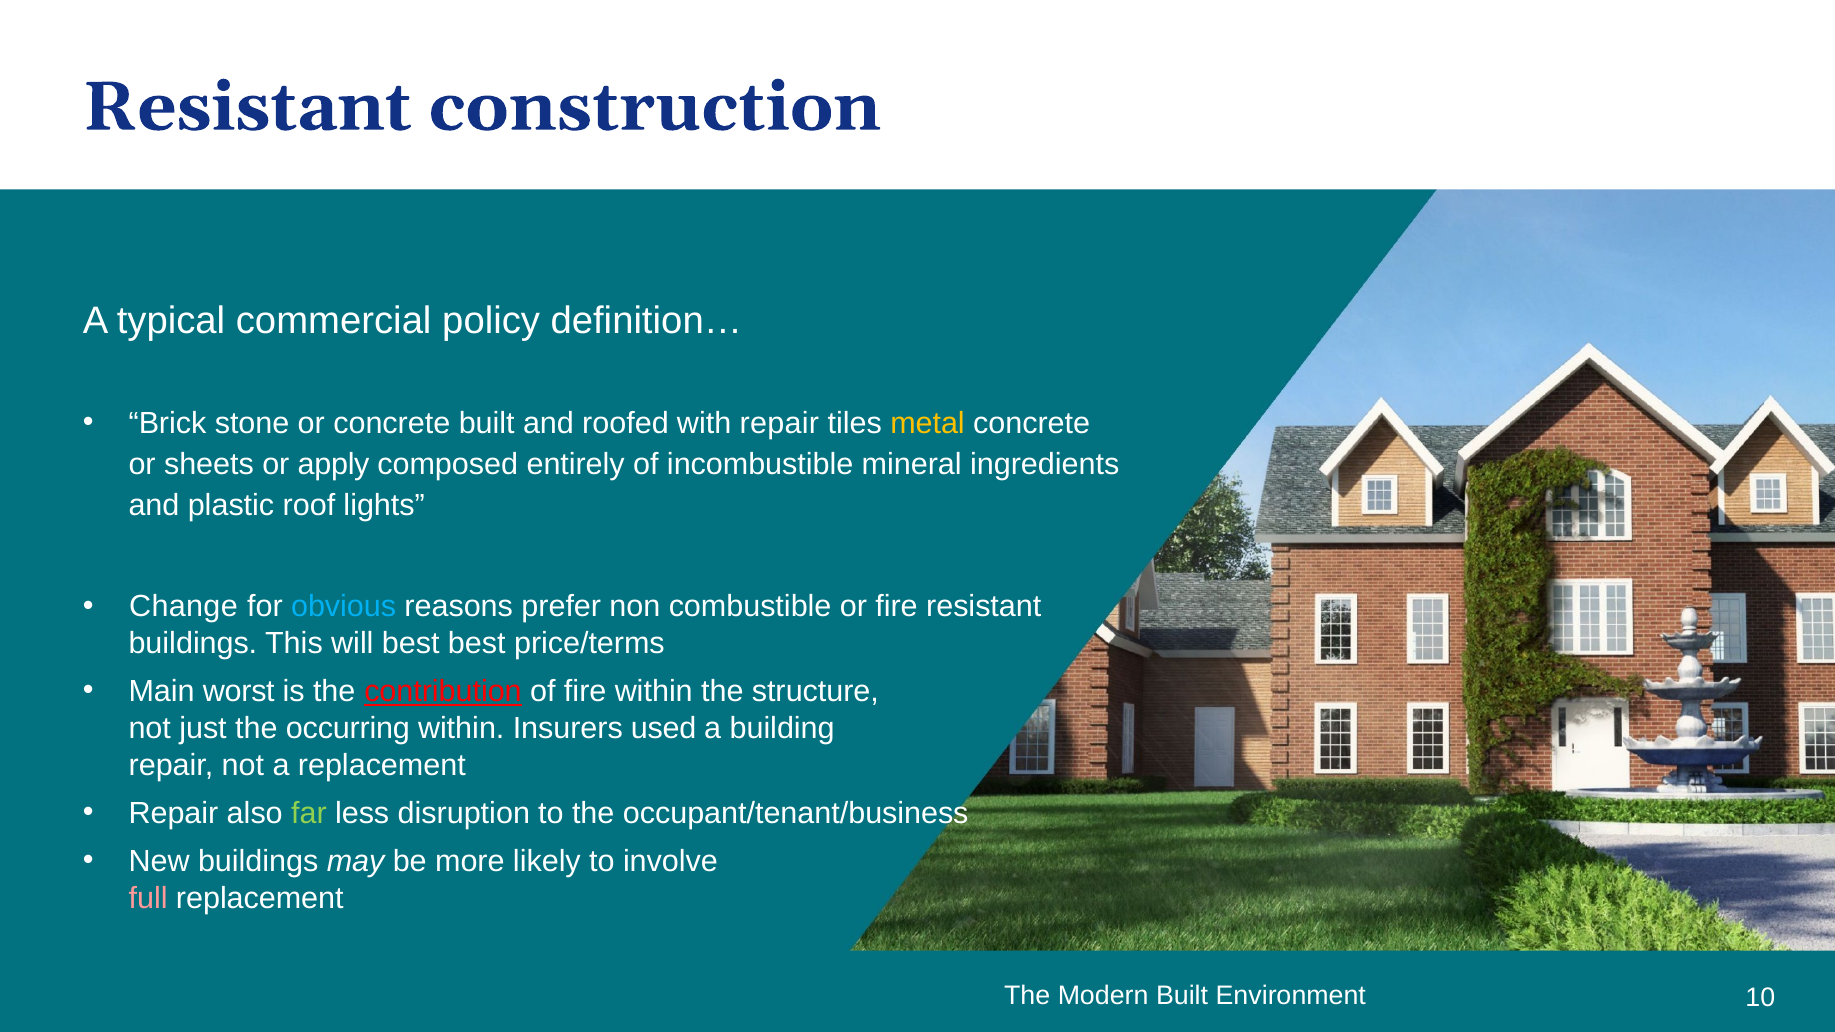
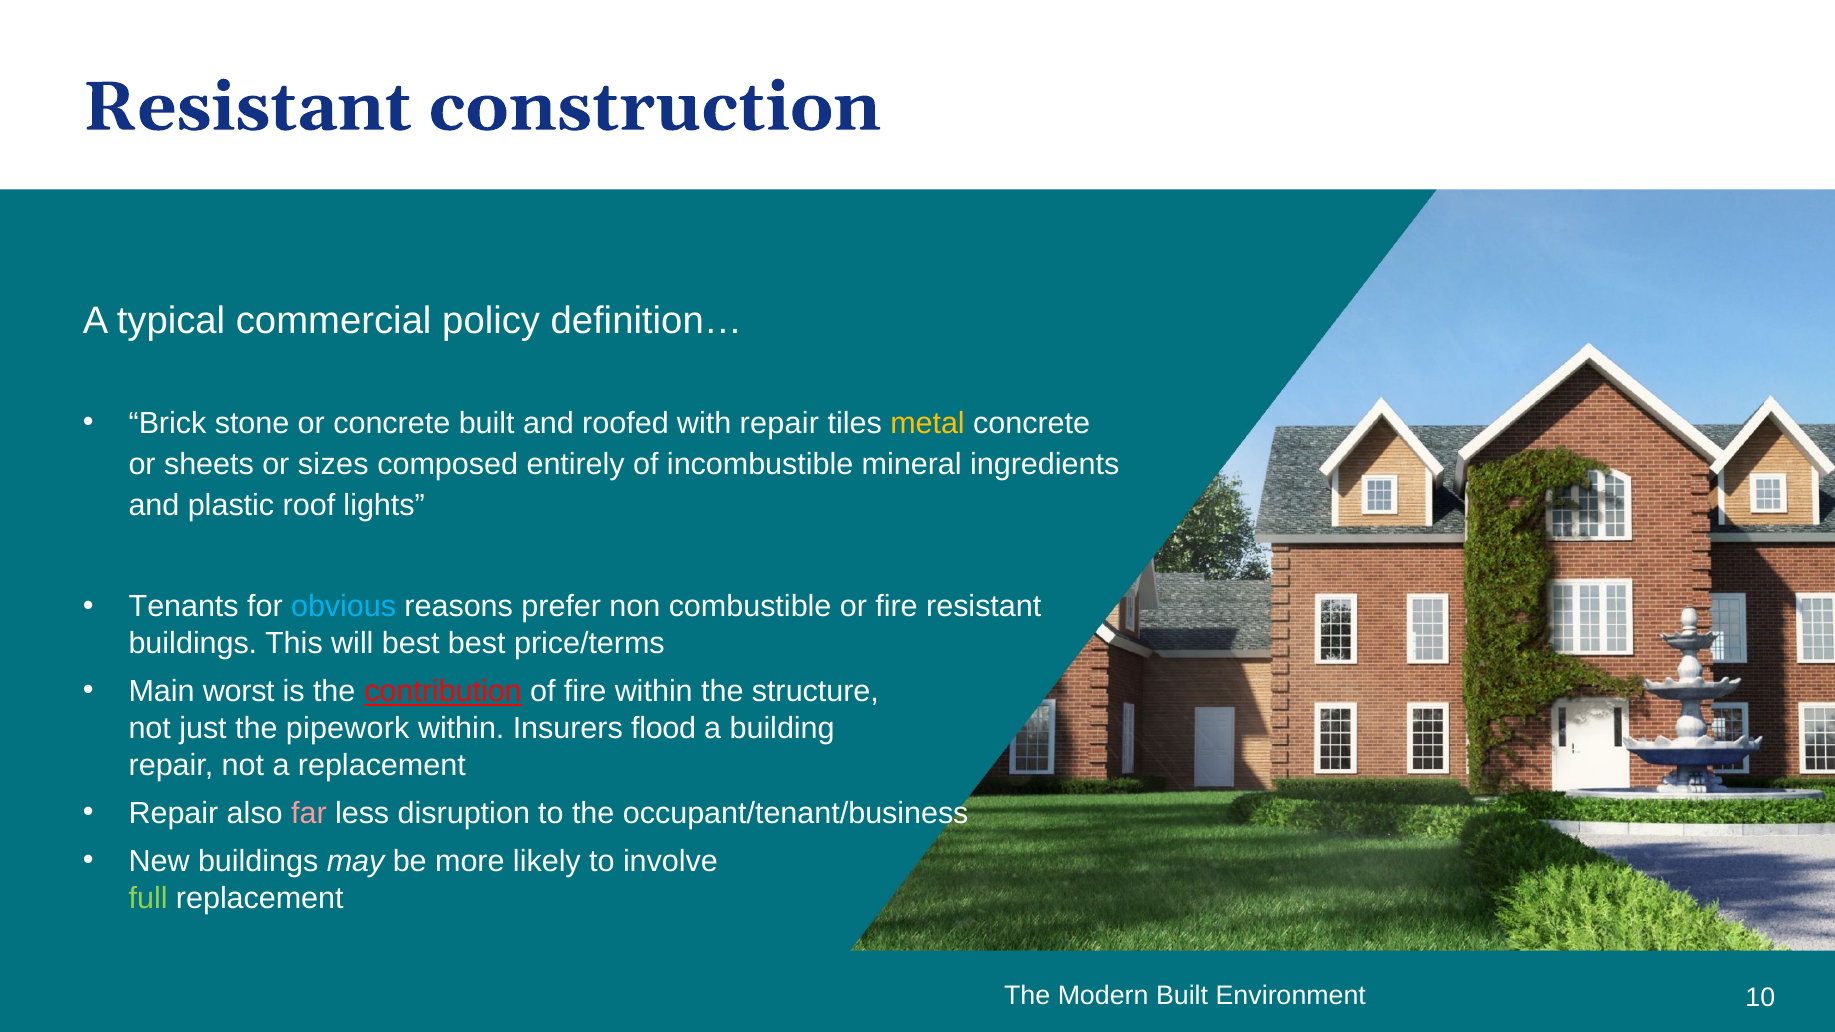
apply: apply -> sizes
Change: Change -> Tenants
occurring: occurring -> pipework
used: used -> flood
far colour: light green -> pink
full colour: pink -> light green
